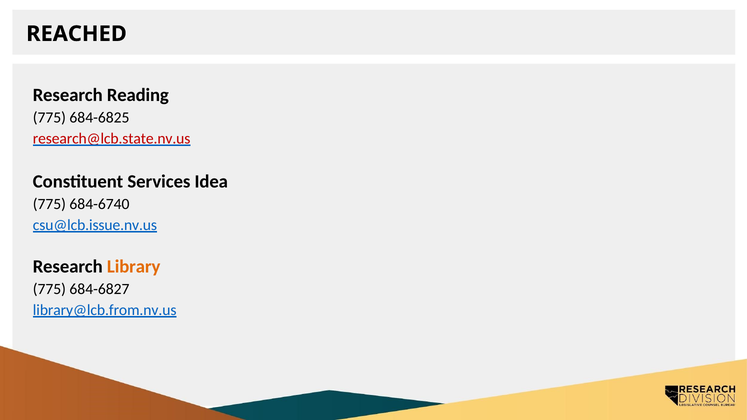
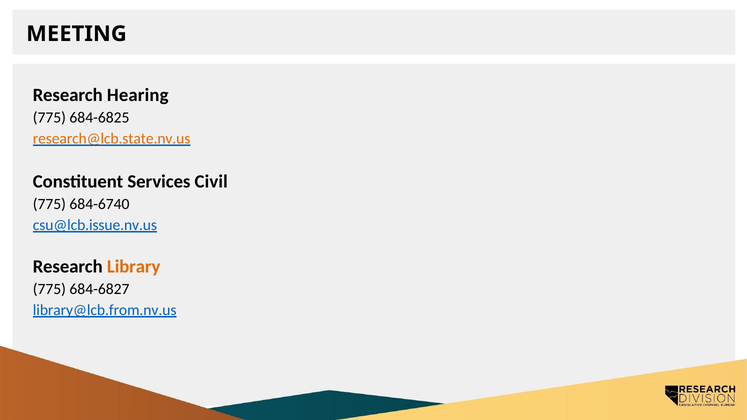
REACHED: REACHED -> MEETING
Reading: Reading -> Hearing
research@lcb.state.nv.us colour: red -> orange
Idea: Idea -> Civil
